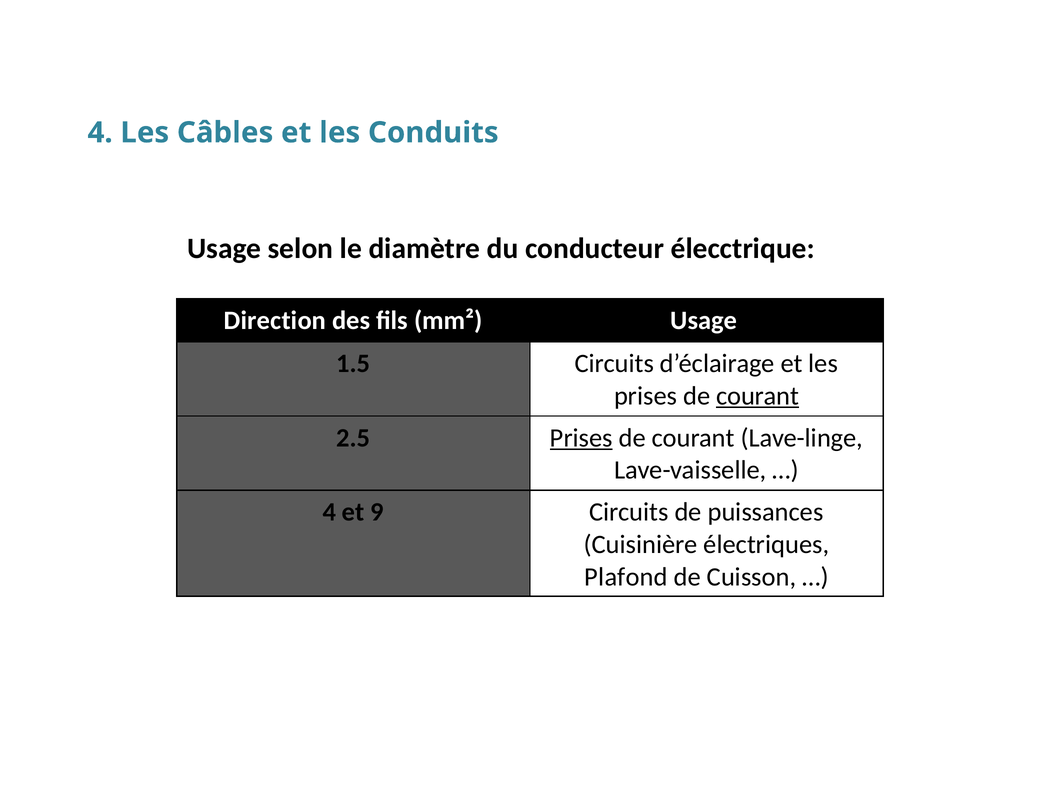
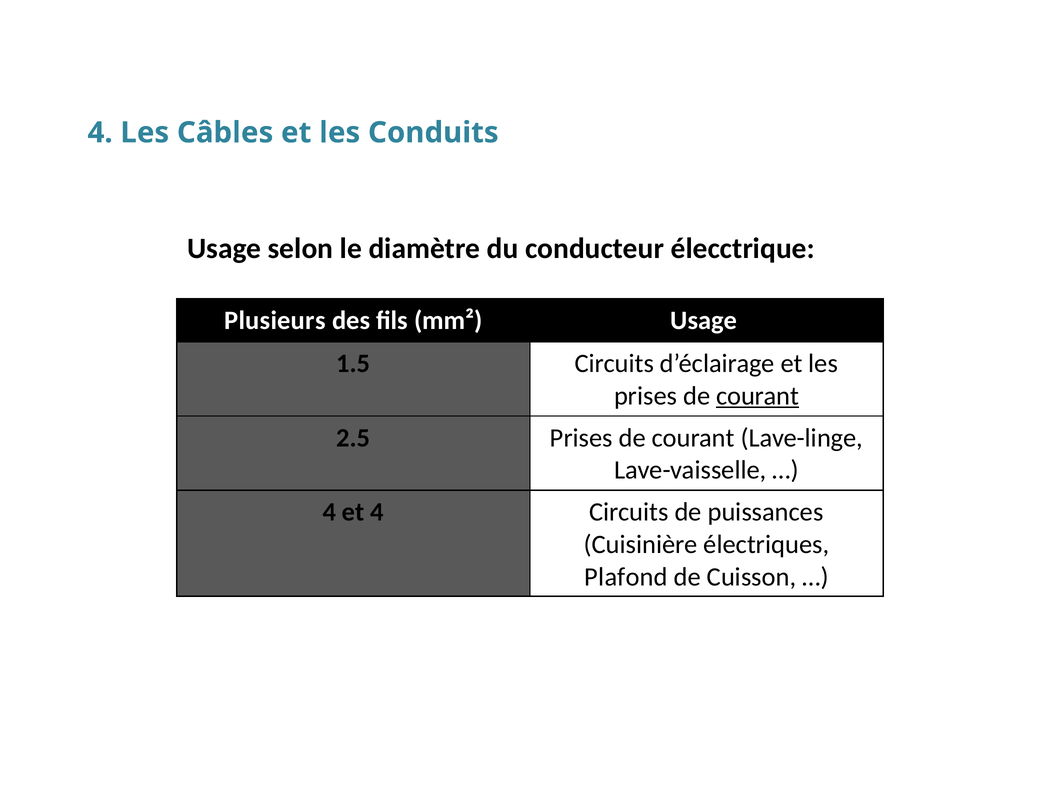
Direction: Direction -> Plusieurs
Prises at (581, 438) underline: present -> none
et 9: 9 -> 4
